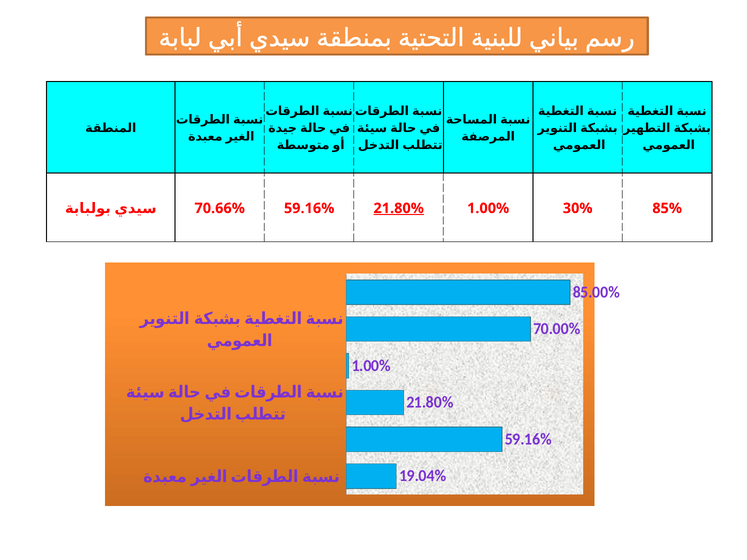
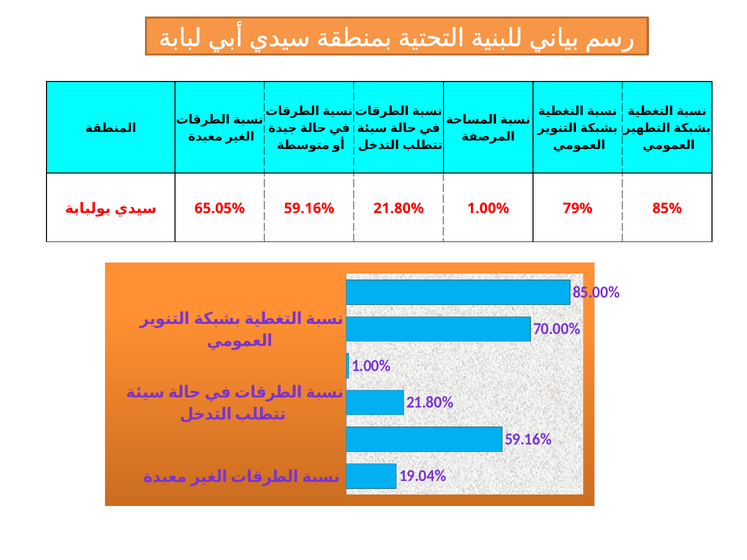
70.66%: 70.66% -> 65.05%
21.80% at (399, 208) underline: present -> none
30%: 30% -> 79%
